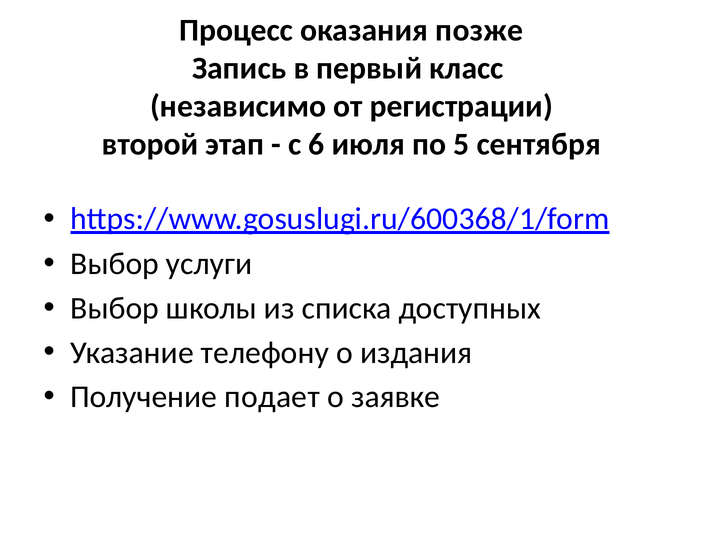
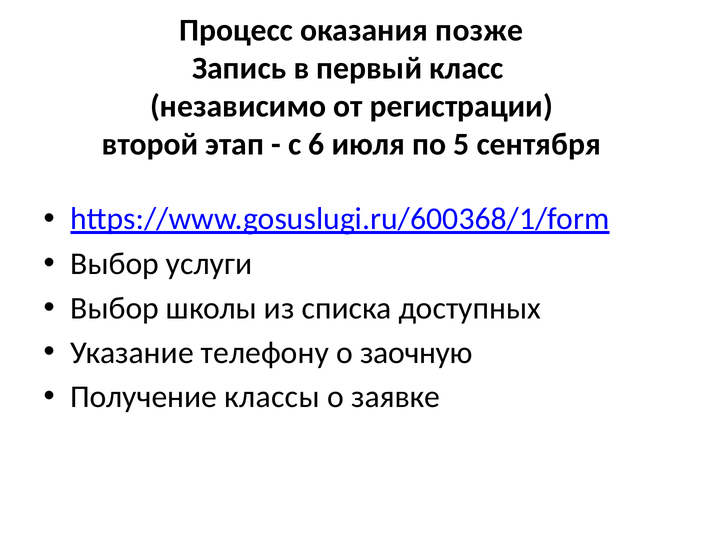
издания: издания -> заочную
подает: подает -> классы
